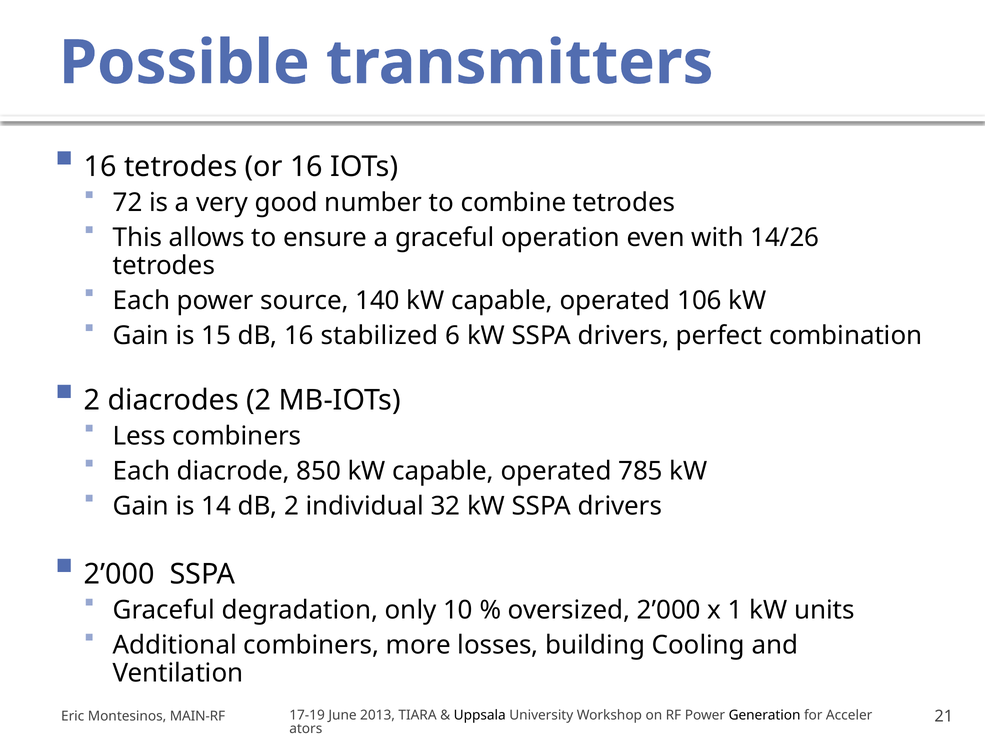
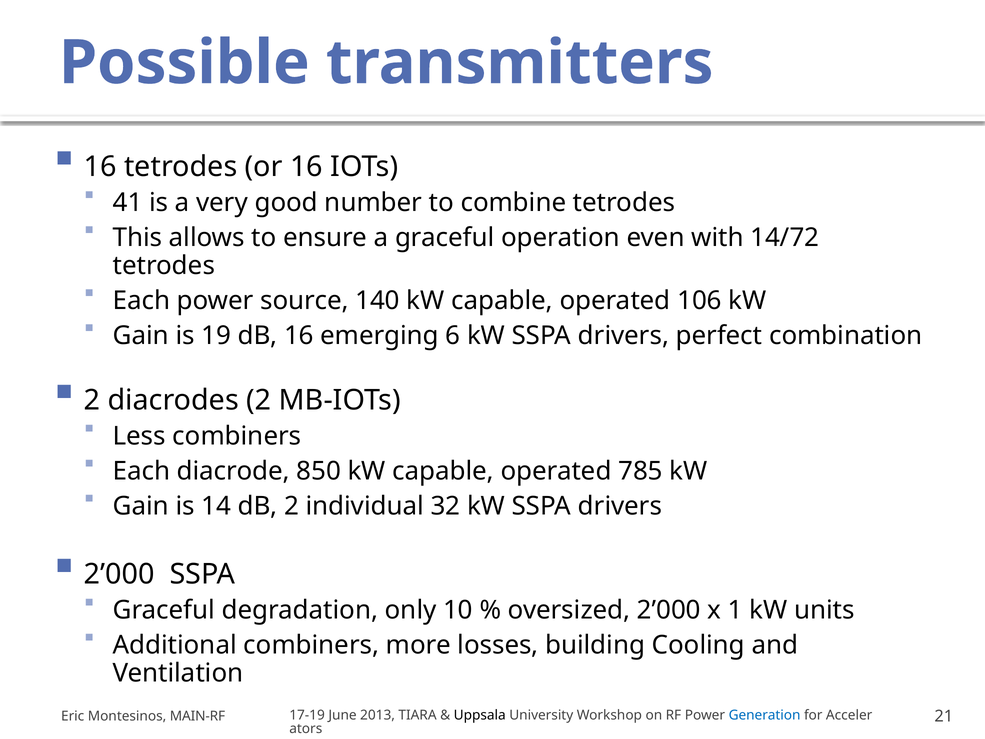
72: 72 -> 41
14/26: 14/26 -> 14/72
15: 15 -> 19
stabilized: stabilized -> emerging
Generation colour: black -> blue
